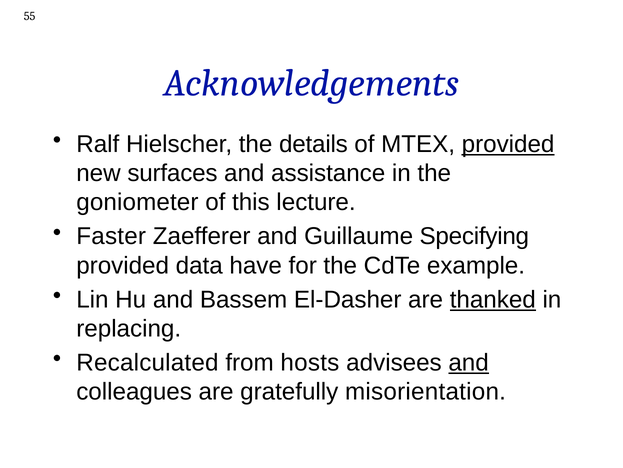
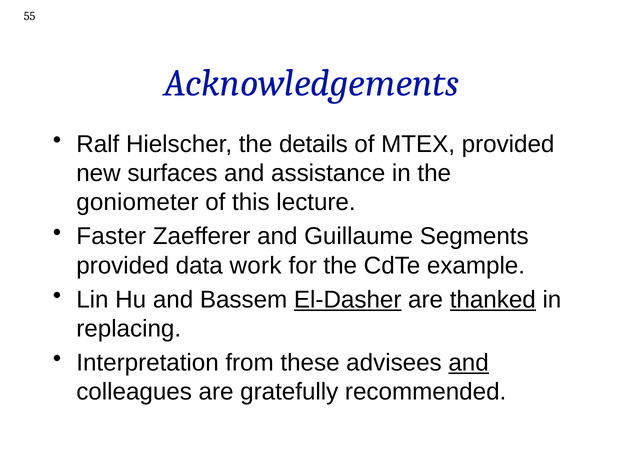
provided at (508, 144) underline: present -> none
Specifying: Specifying -> Segments
have: have -> work
El-Dasher underline: none -> present
Recalculated: Recalculated -> Interpretation
hosts: hosts -> these
misorientation: misorientation -> recommended
